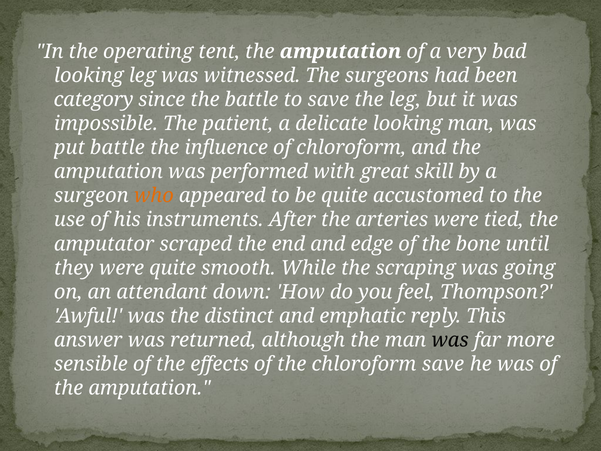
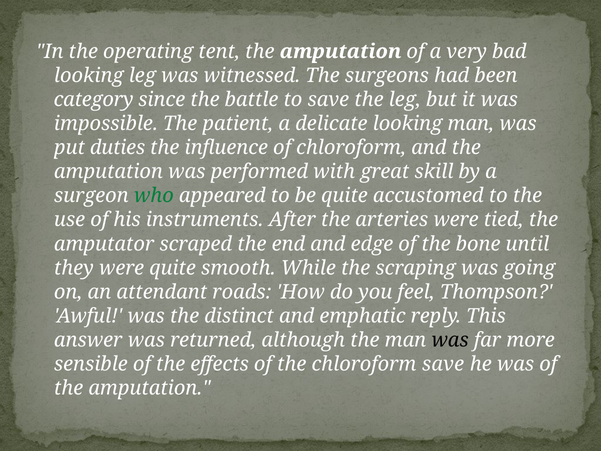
put battle: battle -> duties
who colour: orange -> green
down: down -> roads
